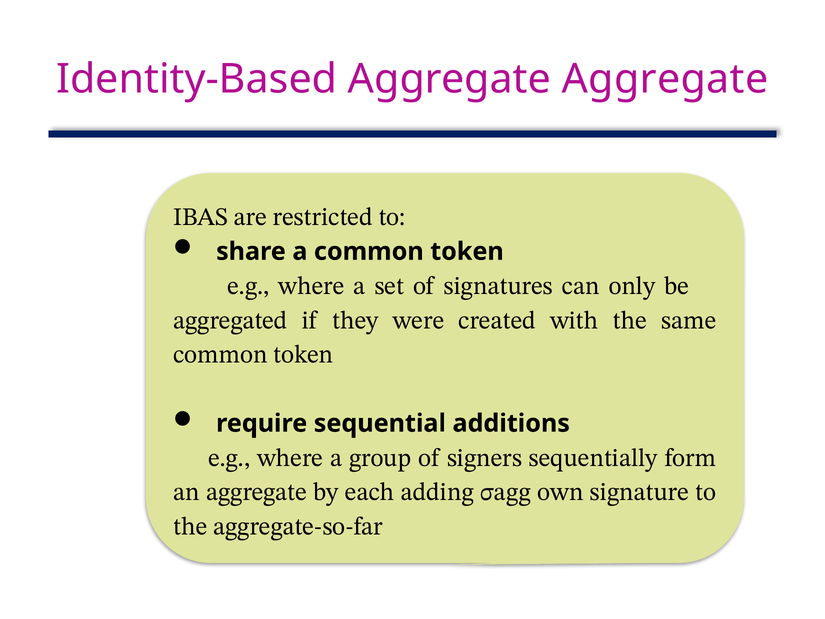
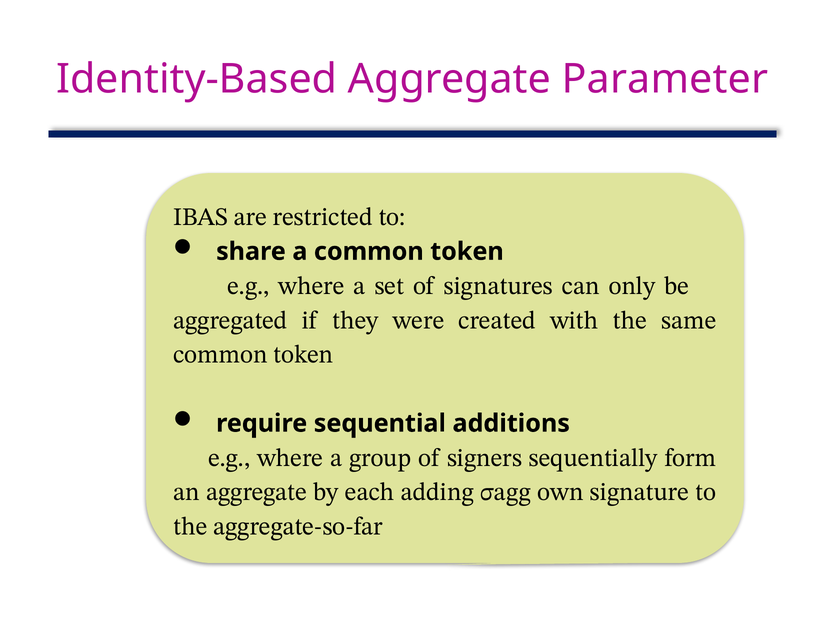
Aggregate Aggregate: Aggregate -> Parameter
